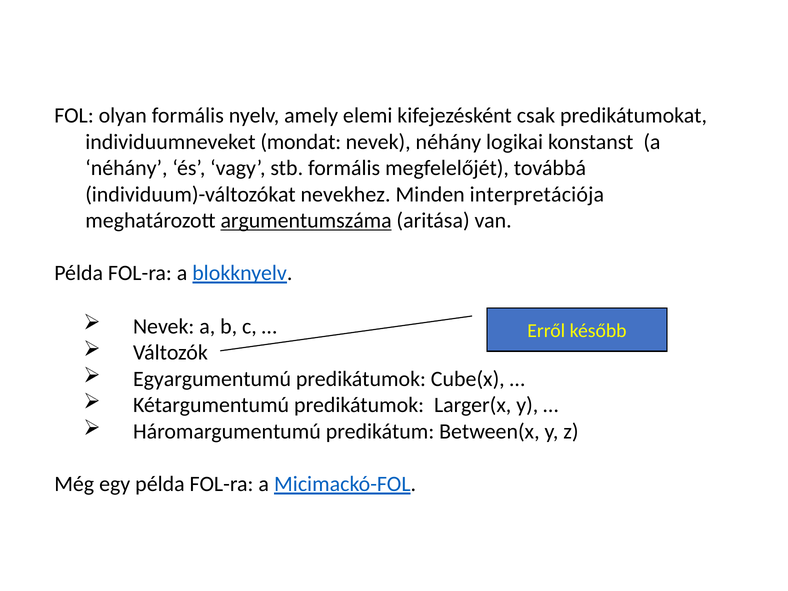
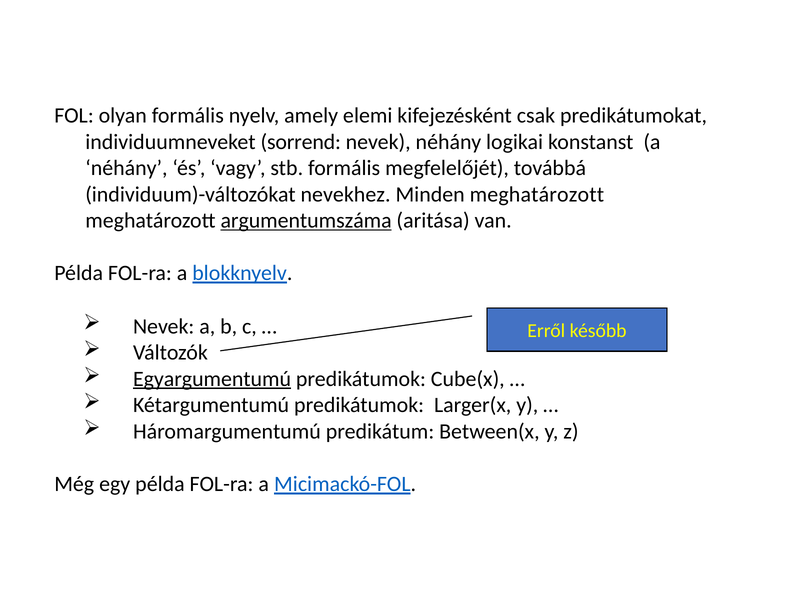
mondat: mondat -> sorrend
Minden interpretációja: interpretációja -> meghatározott
Egyargumentumú underline: none -> present
